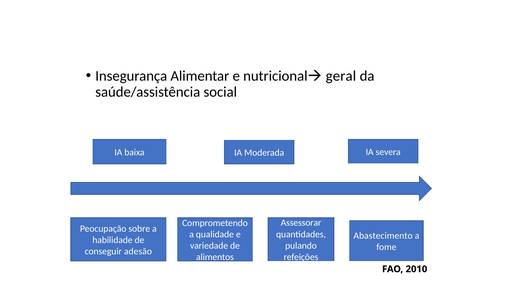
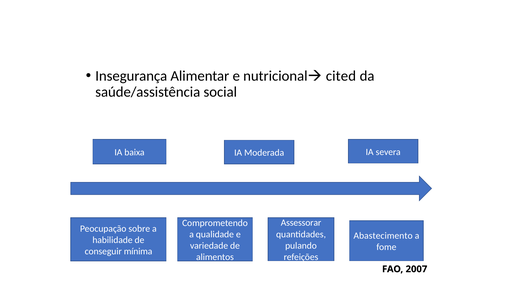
geral: geral -> cited
adesão: adesão -> mínima
2010: 2010 -> 2007
